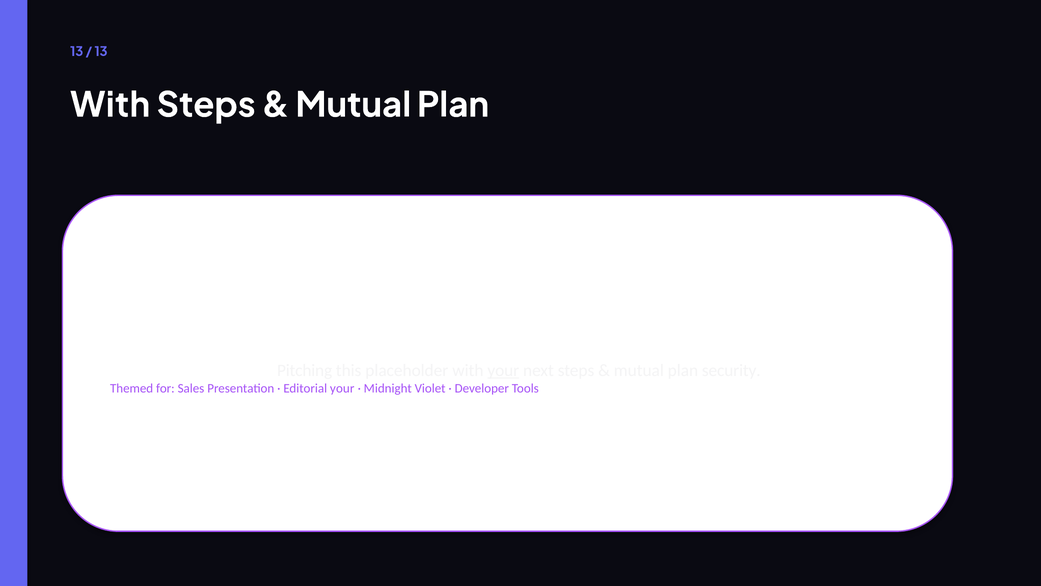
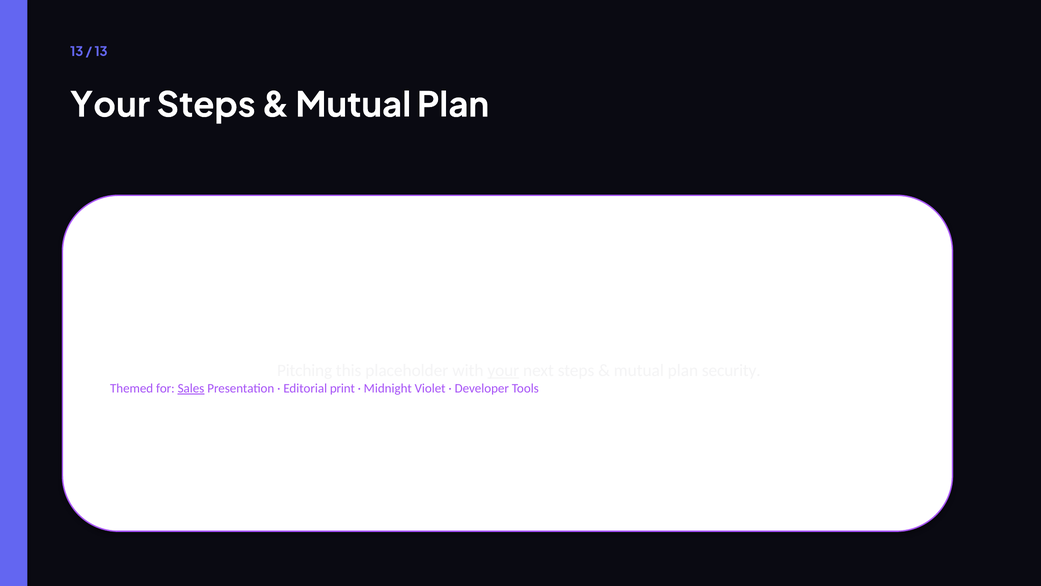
With at (110, 105): With -> Your
Sales underline: none -> present
Editorial your: your -> print
